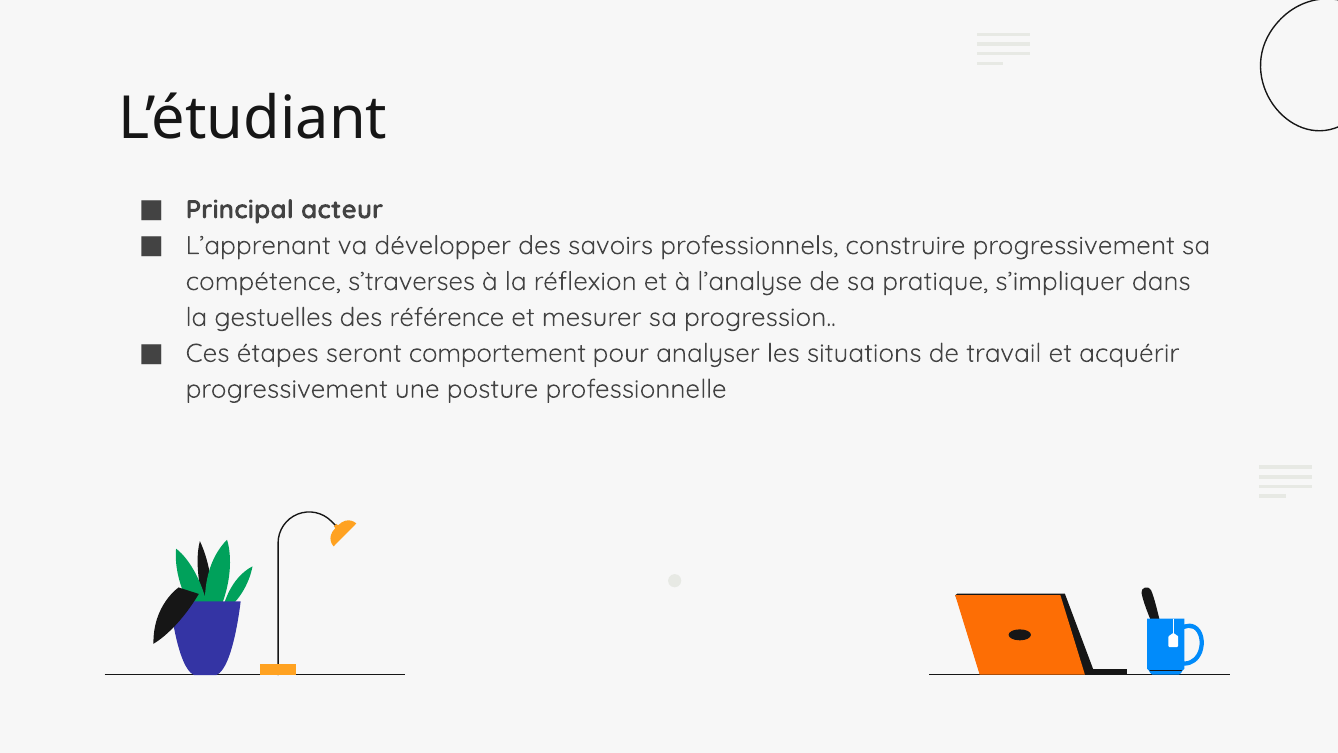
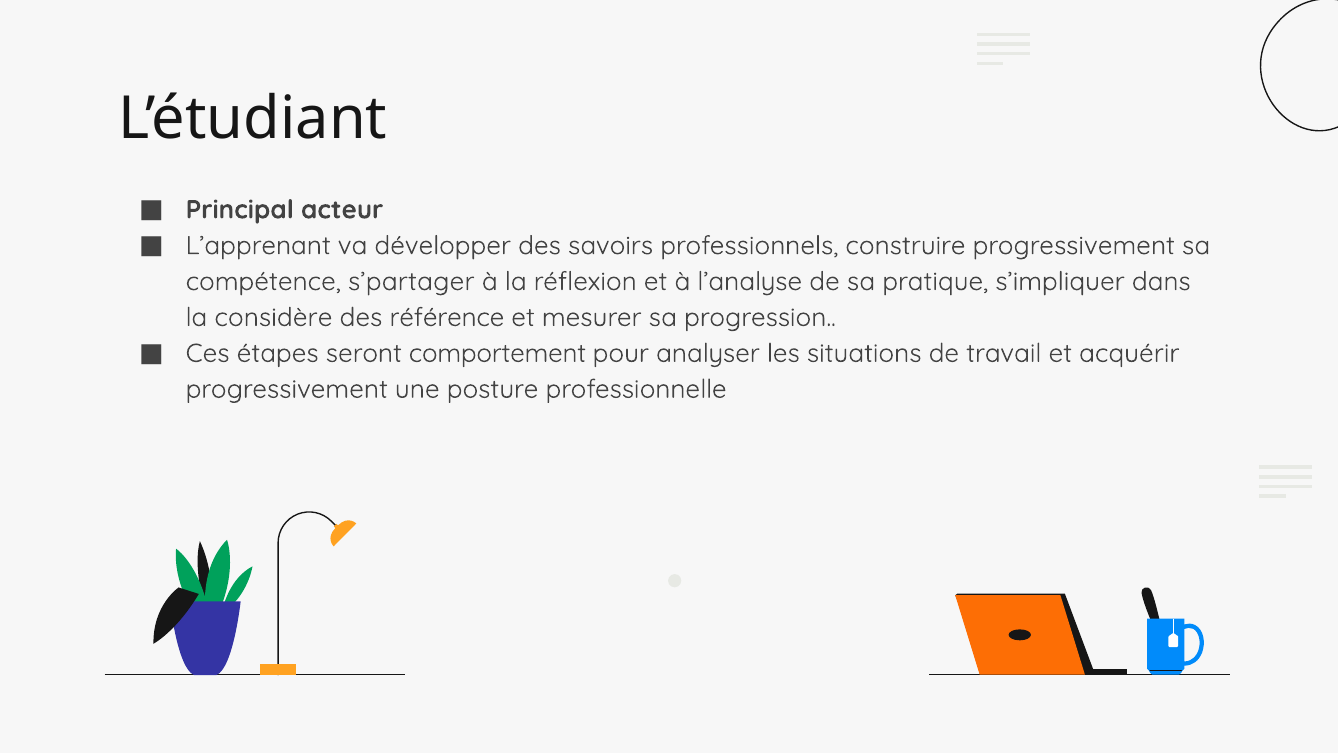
s’traverses: s’traverses -> s’partager
gestuelles: gestuelles -> considère
